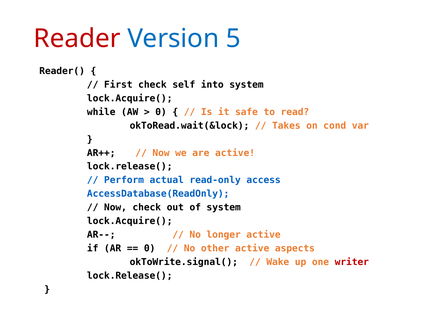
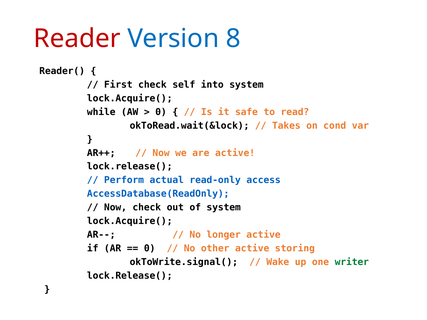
5: 5 -> 8
aspects: aspects -> storing
writer colour: red -> green
